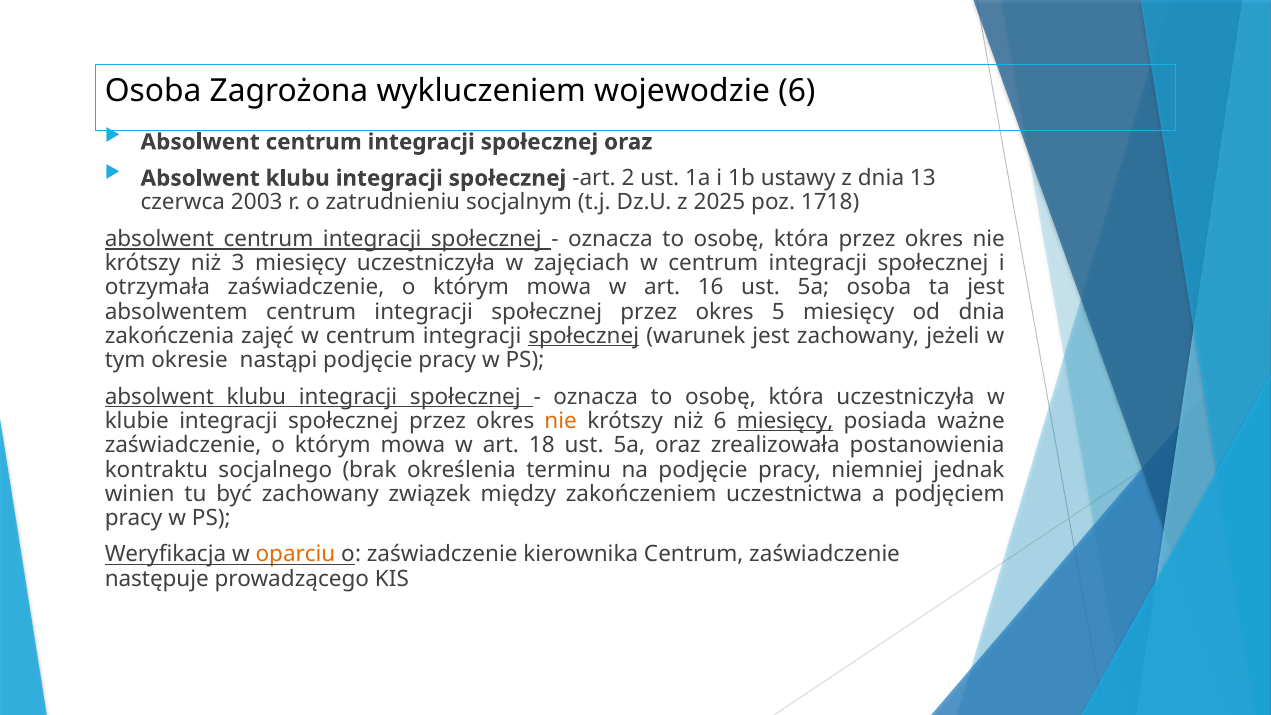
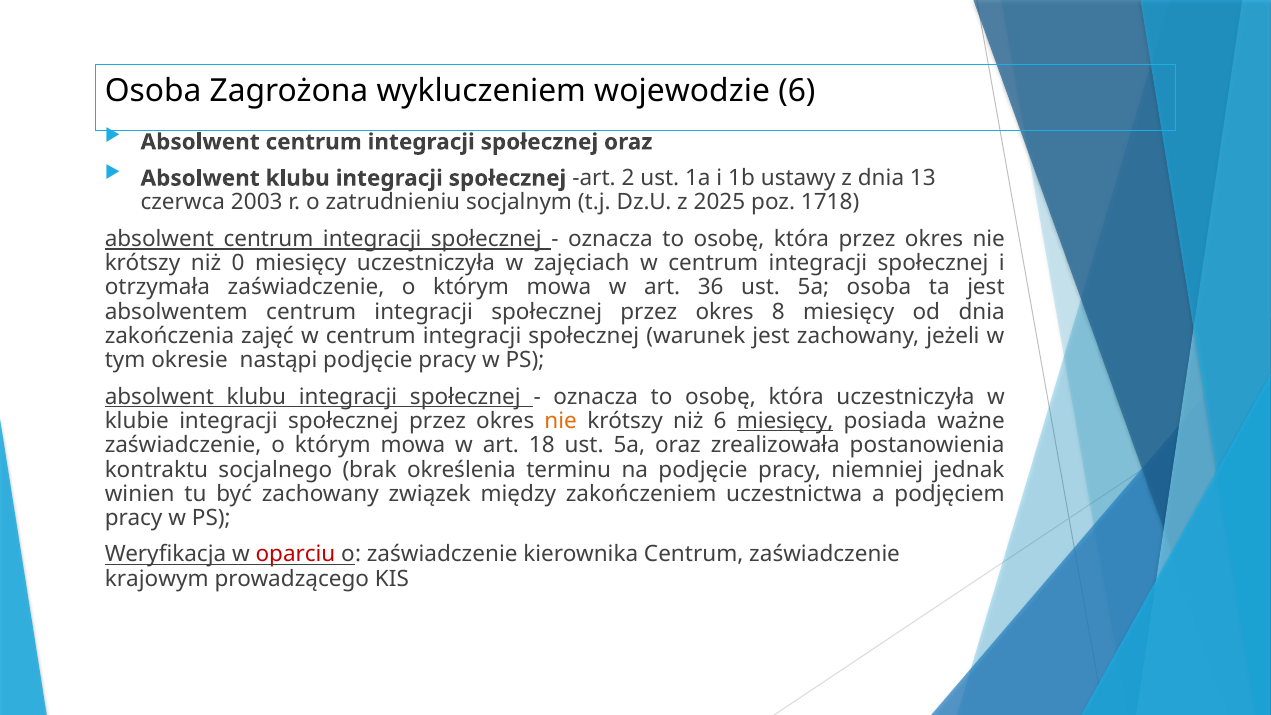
3: 3 -> 0
16: 16 -> 36
5: 5 -> 8
społecznej at (584, 336) underline: present -> none
oparciu colour: orange -> red
następuje: następuje -> krajowym
